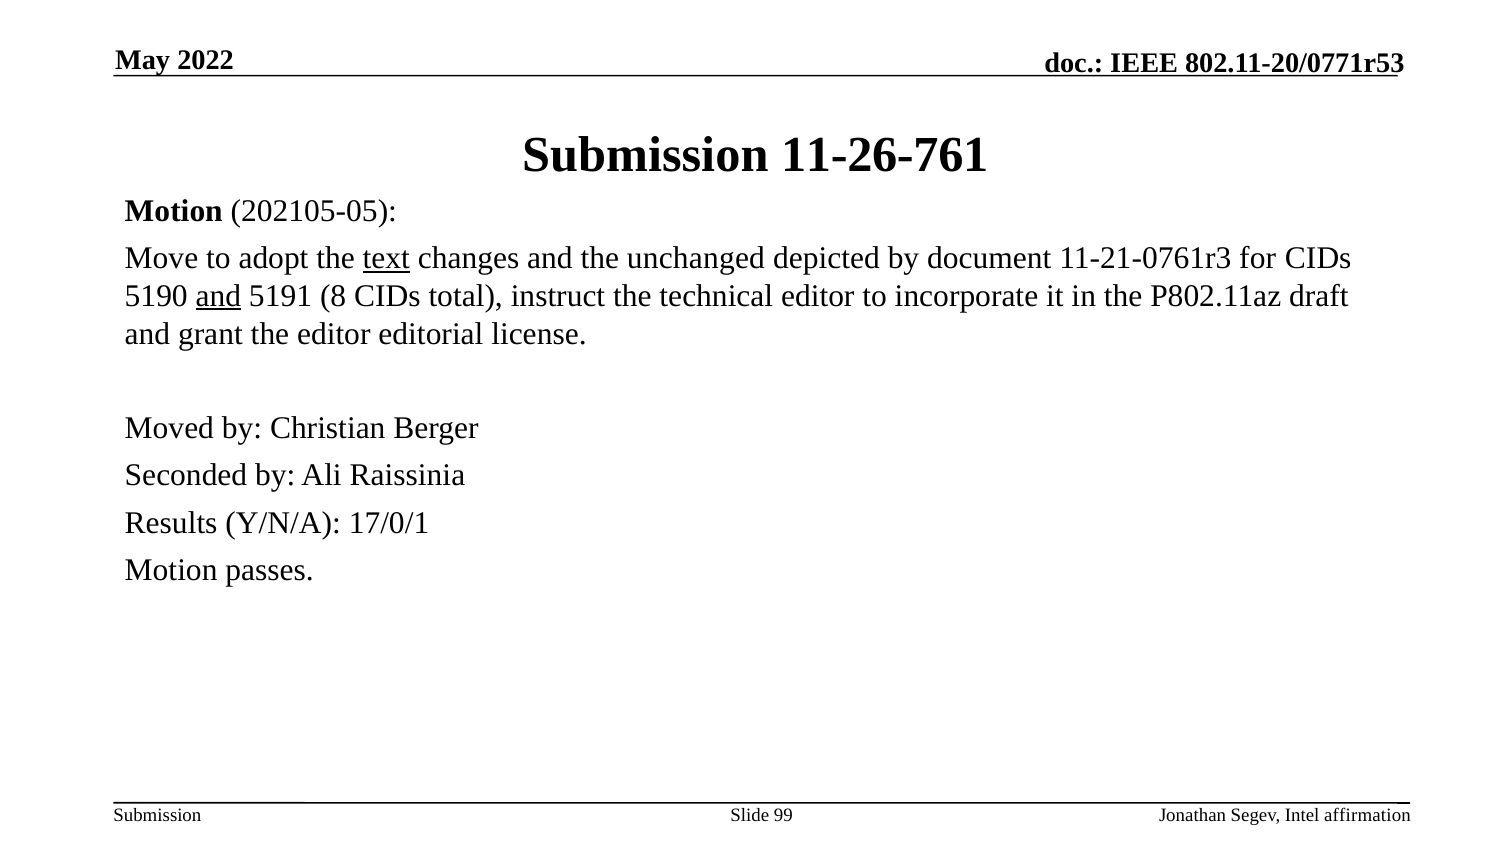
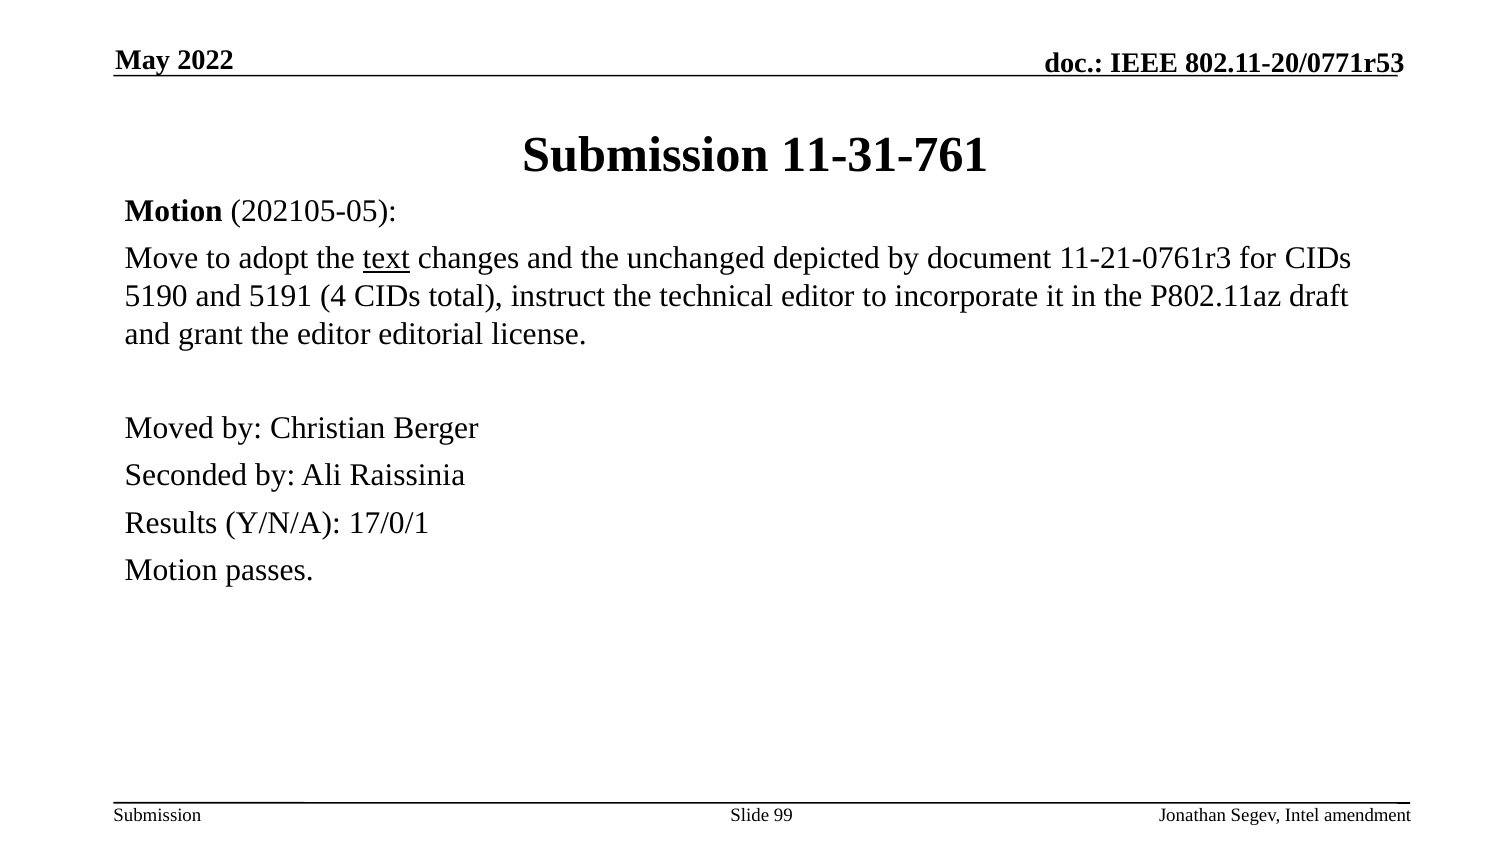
11-26-761: 11-26-761 -> 11-31-761
and at (218, 296) underline: present -> none
8: 8 -> 4
affirmation: affirmation -> amendment
